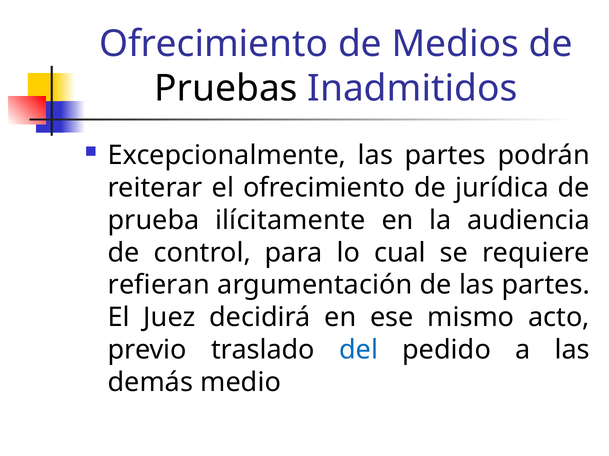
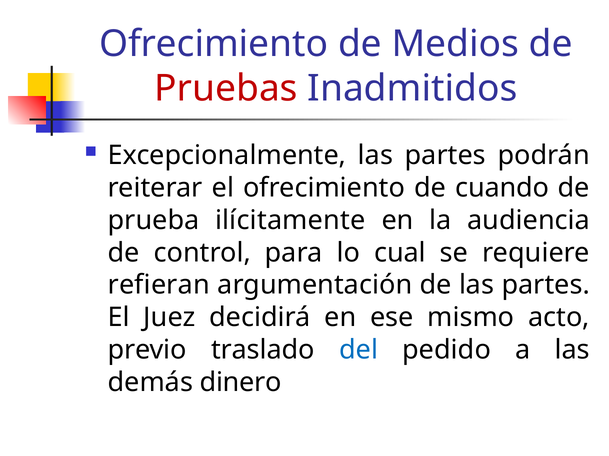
Pruebas colour: black -> red
jurídica: jurídica -> cuando
medio: medio -> dinero
